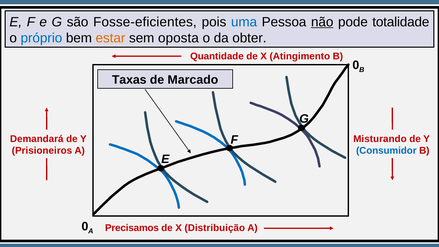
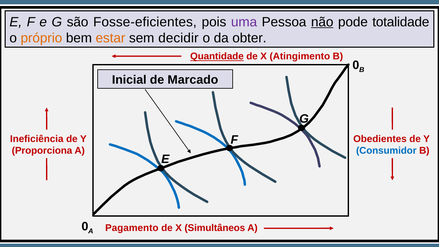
uma colour: blue -> purple
próprio colour: blue -> orange
oposta: oposta -> decidir
Quantidade underline: none -> present
Taxas: Taxas -> Inicial
Demandará: Demandará -> Ineficiência
Misturando: Misturando -> Obedientes
Prisioneiros: Prisioneiros -> Proporciona
Precisamos: Precisamos -> Pagamento
Distribuição: Distribuição -> Simultâneos
